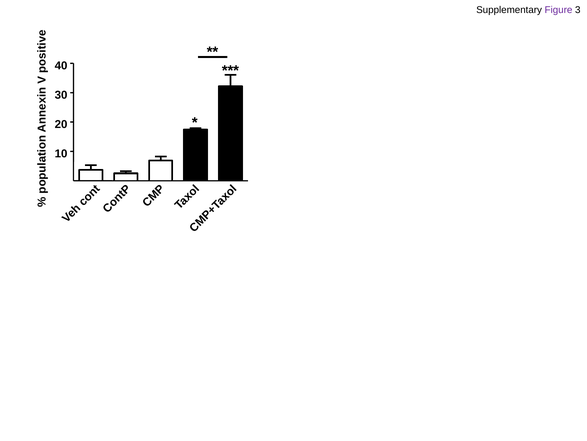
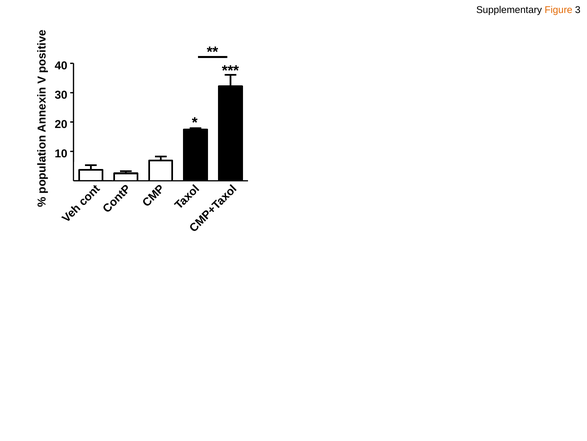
Figure colour: purple -> orange
